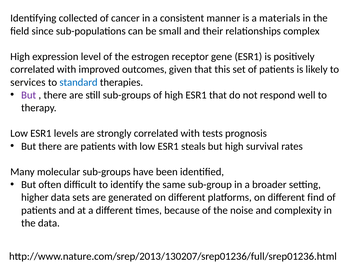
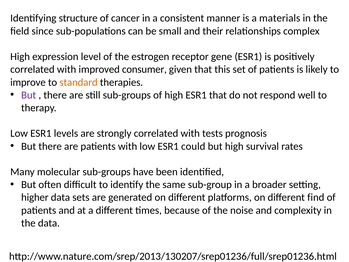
collected: collected -> structure
outcomes: outcomes -> consumer
services: services -> improve
standard colour: blue -> orange
steals: steals -> could
